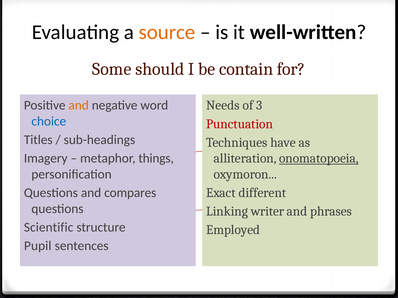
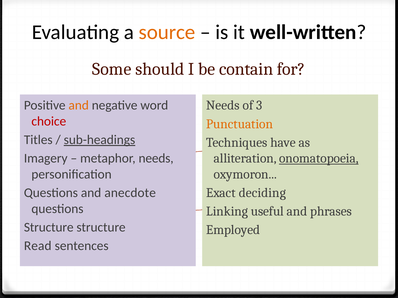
choice colour: blue -> red
Punctuation colour: red -> orange
sub-headings underline: none -> present
metaphor things: things -> needs
different: different -> deciding
compares: compares -> anecdote
writer: writer -> useful
Scientific at (49, 228): Scientific -> Structure
Pupil: Pupil -> Read
